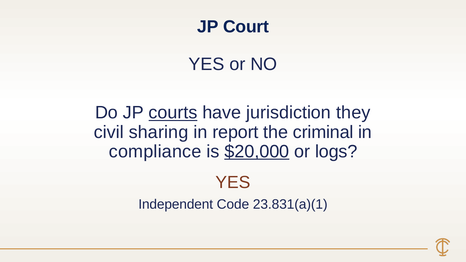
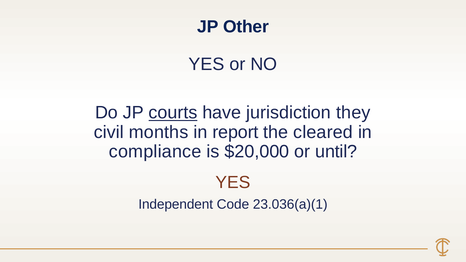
Court: Court -> Other
sharing: sharing -> months
criminal: criminal -> cleared
$20,000 underline: present -> none
logs: logs -> until
23.831(a)(1: 23.831(a)(1 -> 23.036(a)(1
